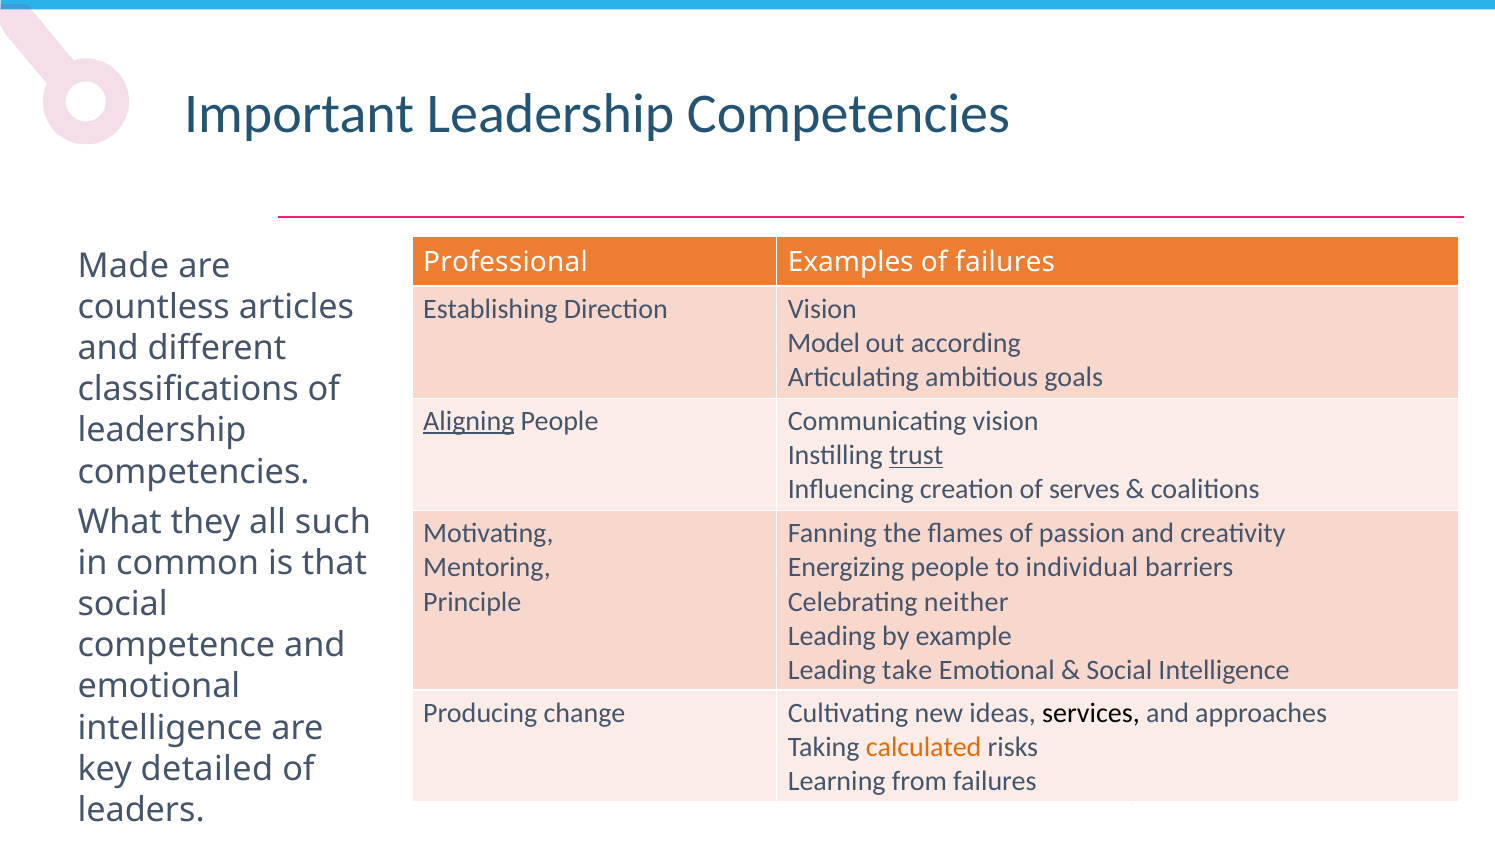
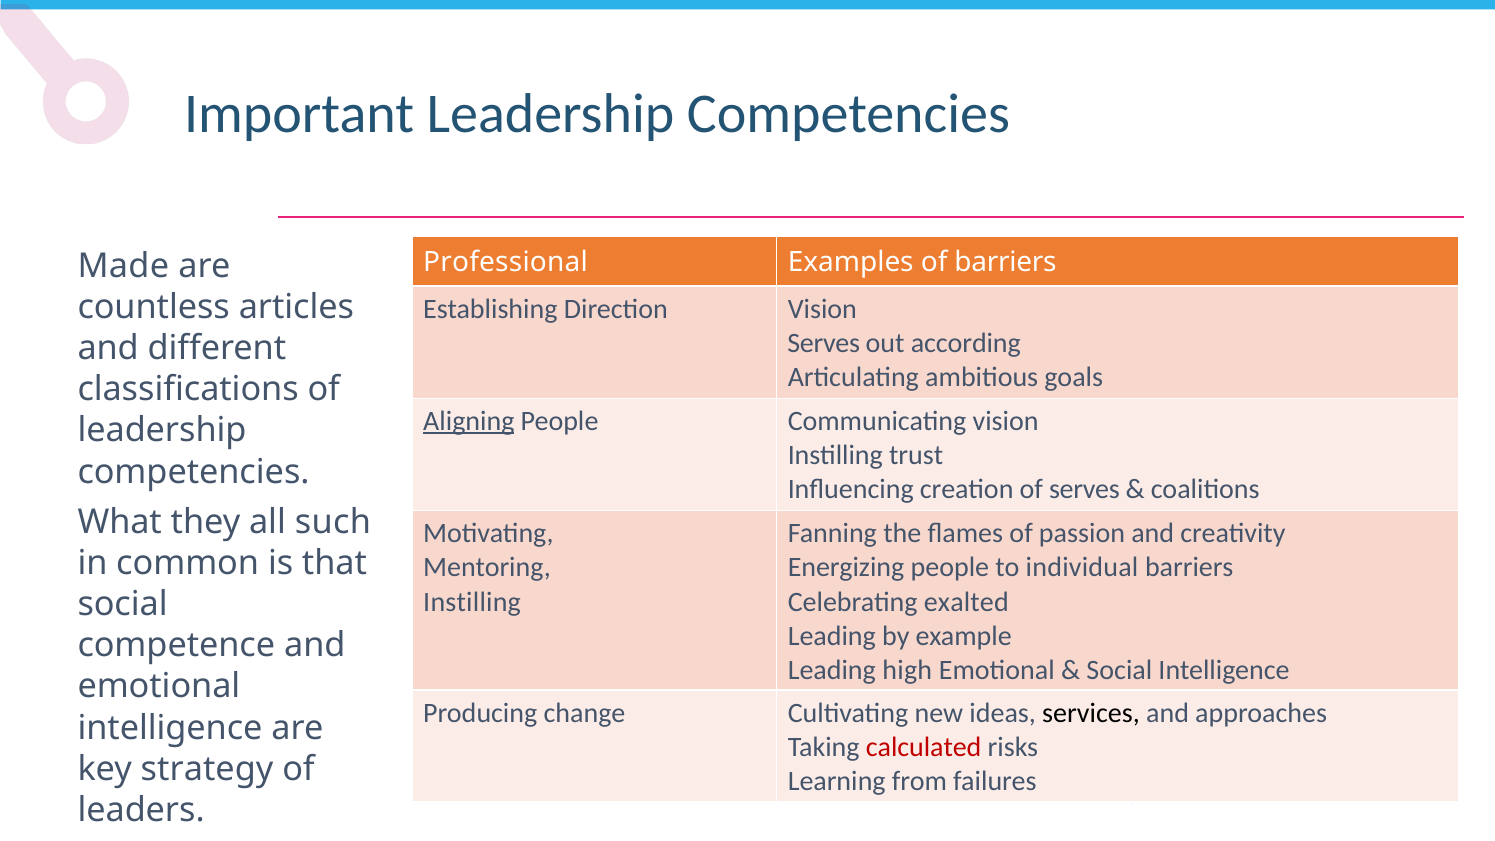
of failures: failures -> barriers
Model at (824, 343): Model -> Serves
trust underline: present -> none
Principle at (472, 602): Principle -> Instilling
neither: neither -> exalted
take: take -> high
calculated colour: orange -> red
detailed: detailed -> strategy
